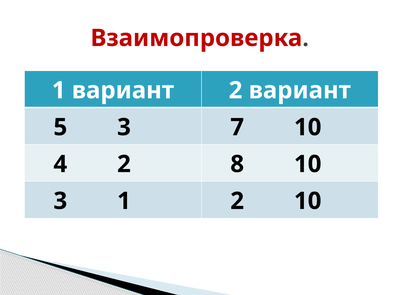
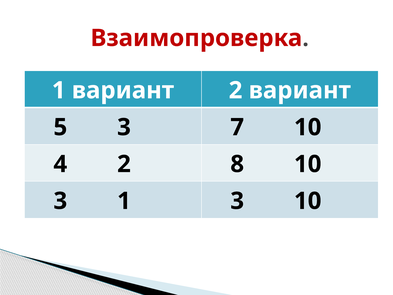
1 2: 2 -> 3
